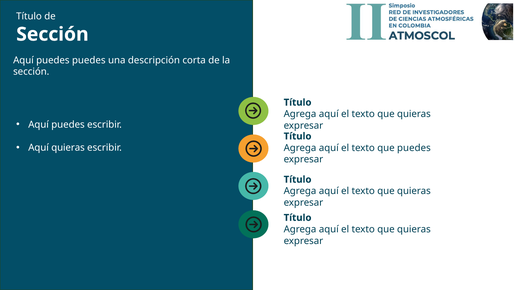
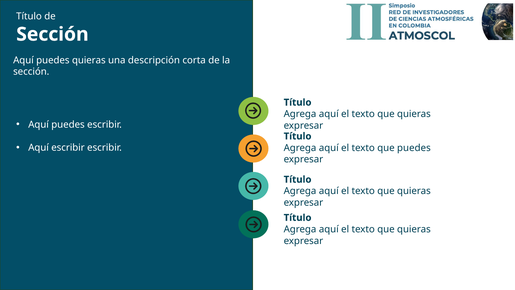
puedes puedes: puedes -> quieras
Aquí quieras: quieras -> escribir
